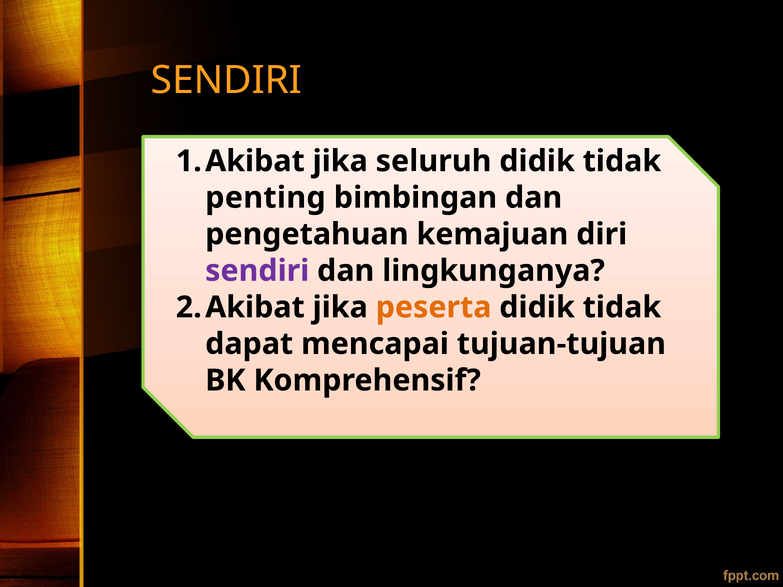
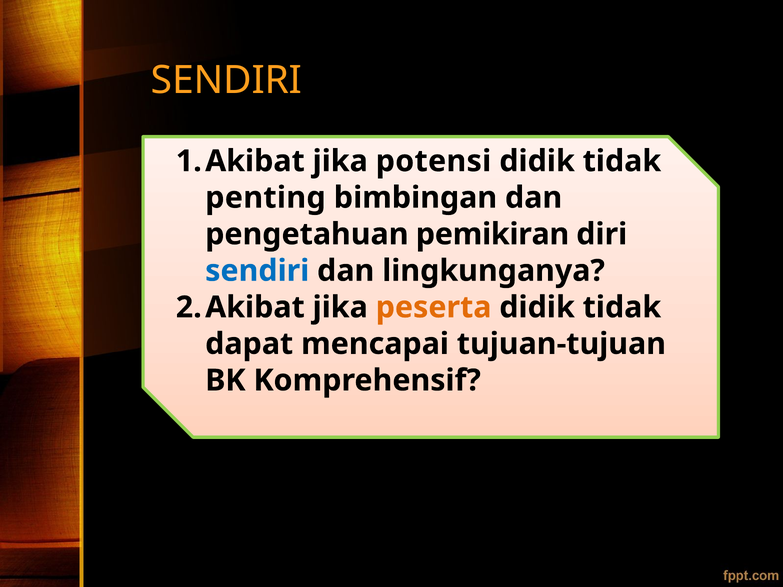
seluruh: seluruh -> potensi
kemajuan: kemajuan -> pemikiran
sendiri at (257, 271) colour: purple -> blue
